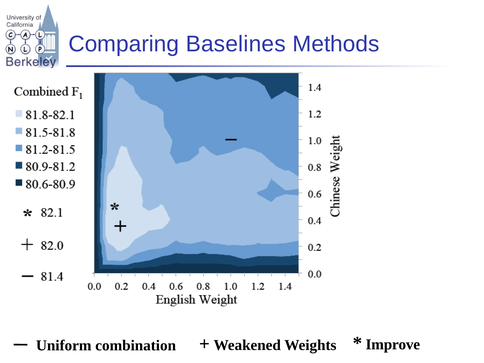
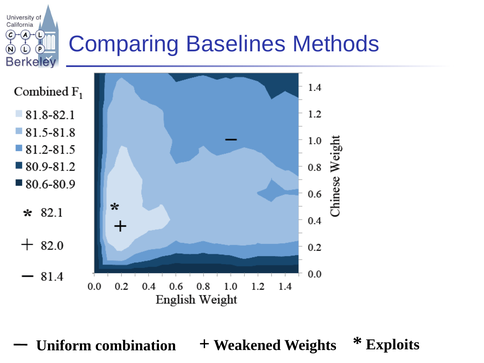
Improve: Improve -> Exploits
